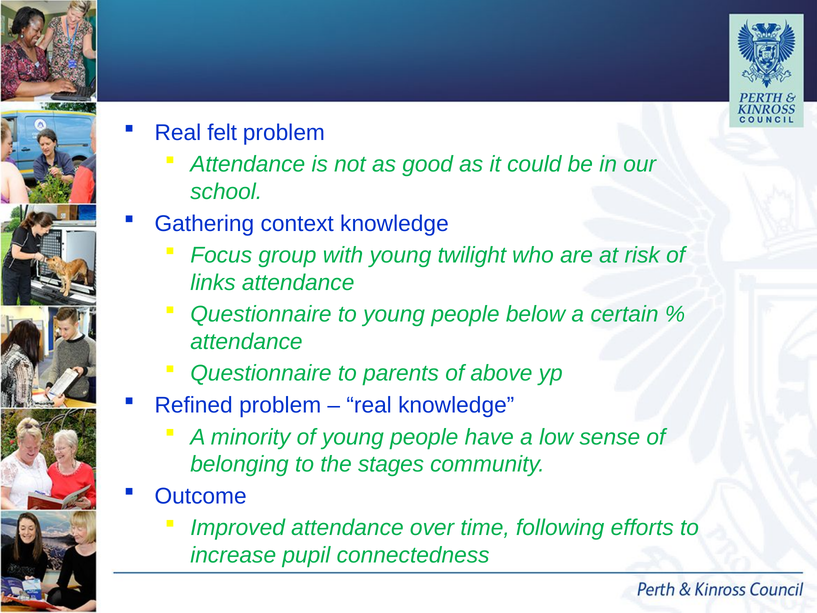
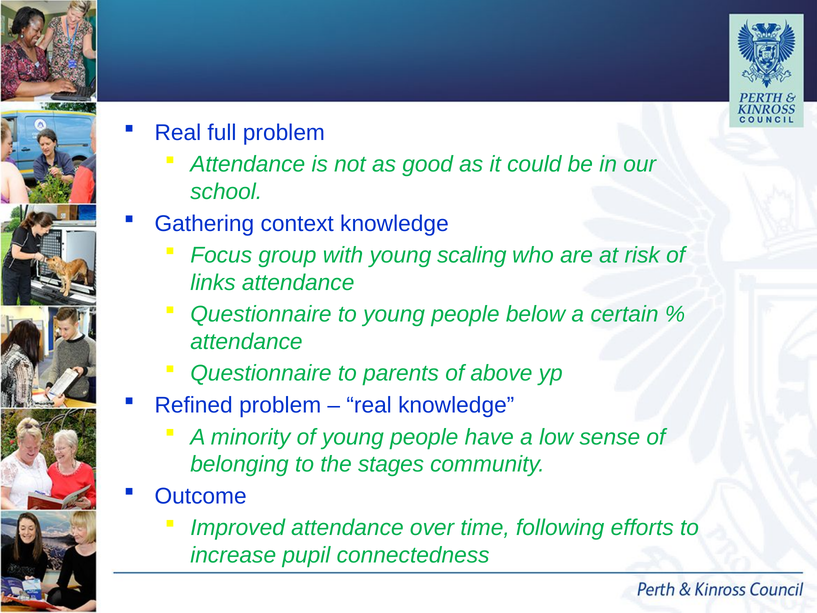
felt: felt -> full
twilight: twilight -> scaling
